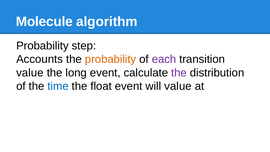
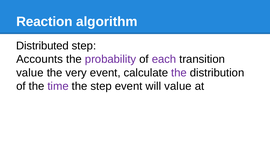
Molecule: Molecule -> Reaction
Probability at (42, 46): Probability -> Distributed
probability at (111, 59) colour: orange -> purple
long: long -> very
time colour: blue -> purple
the float: float -> step
